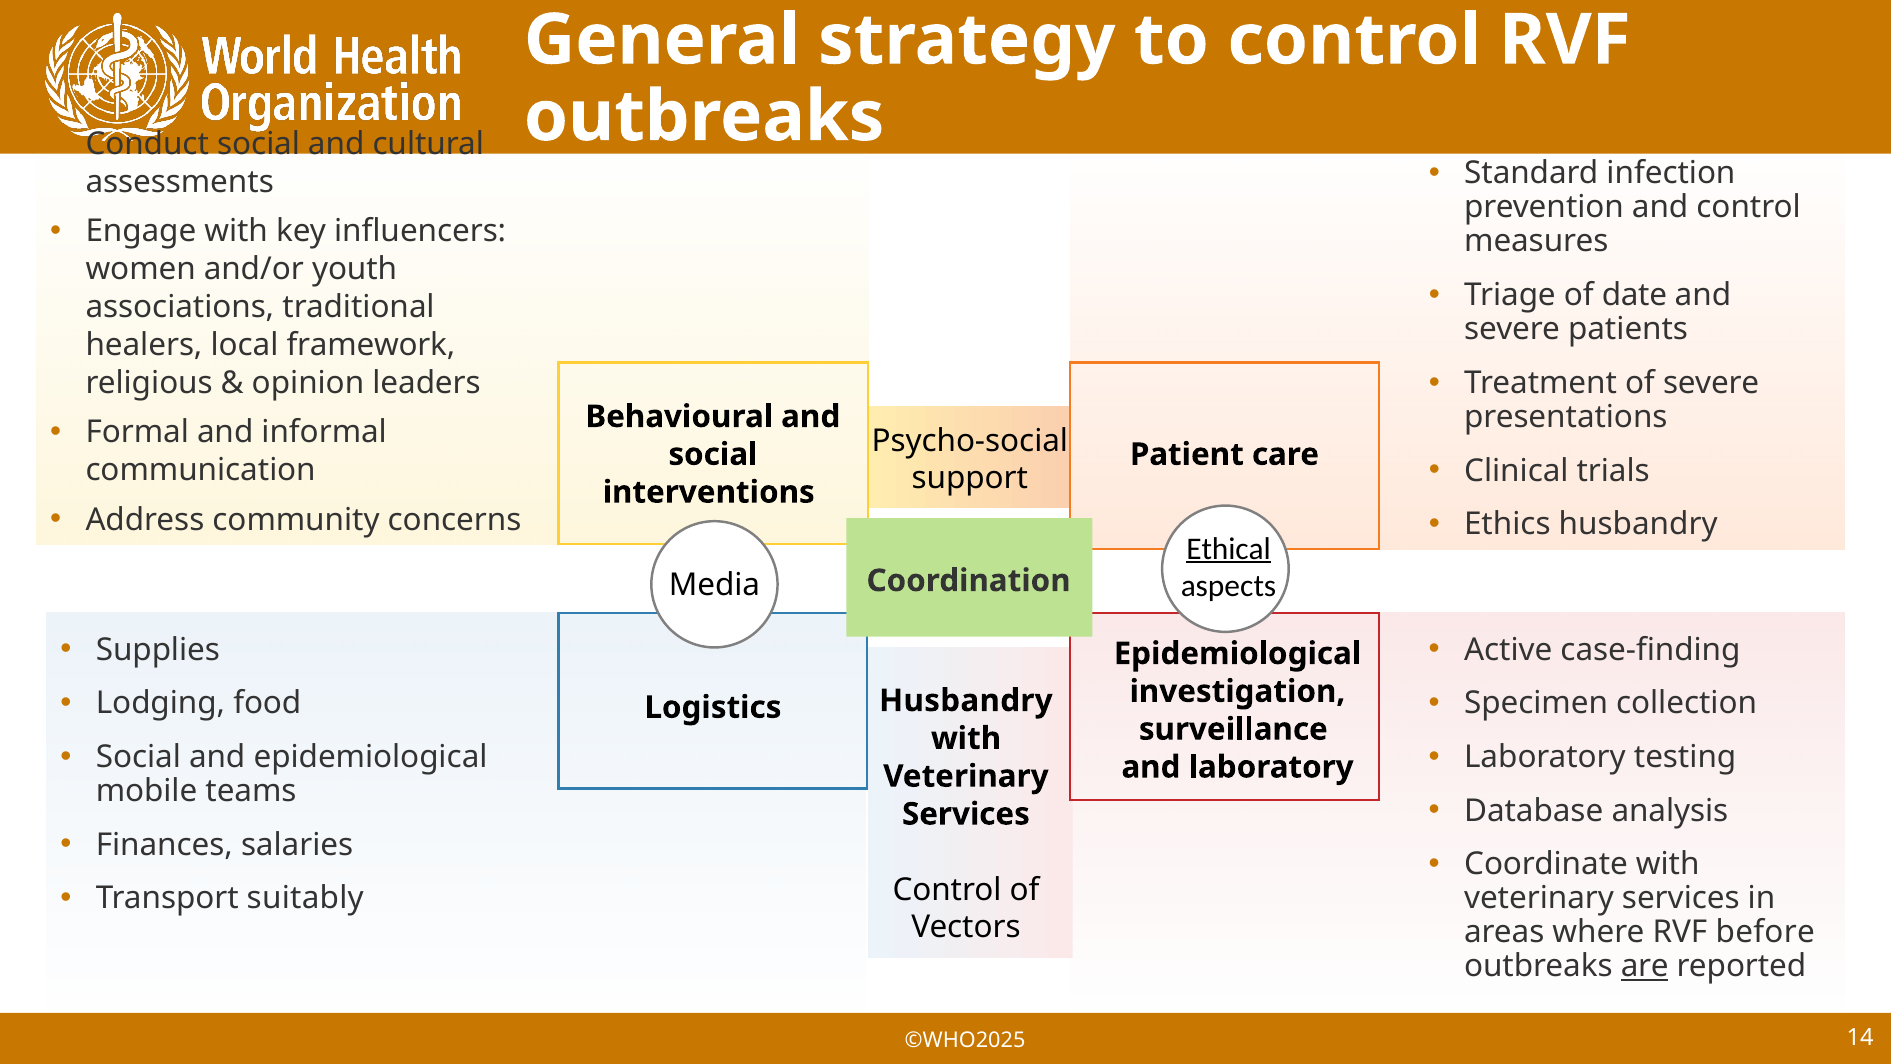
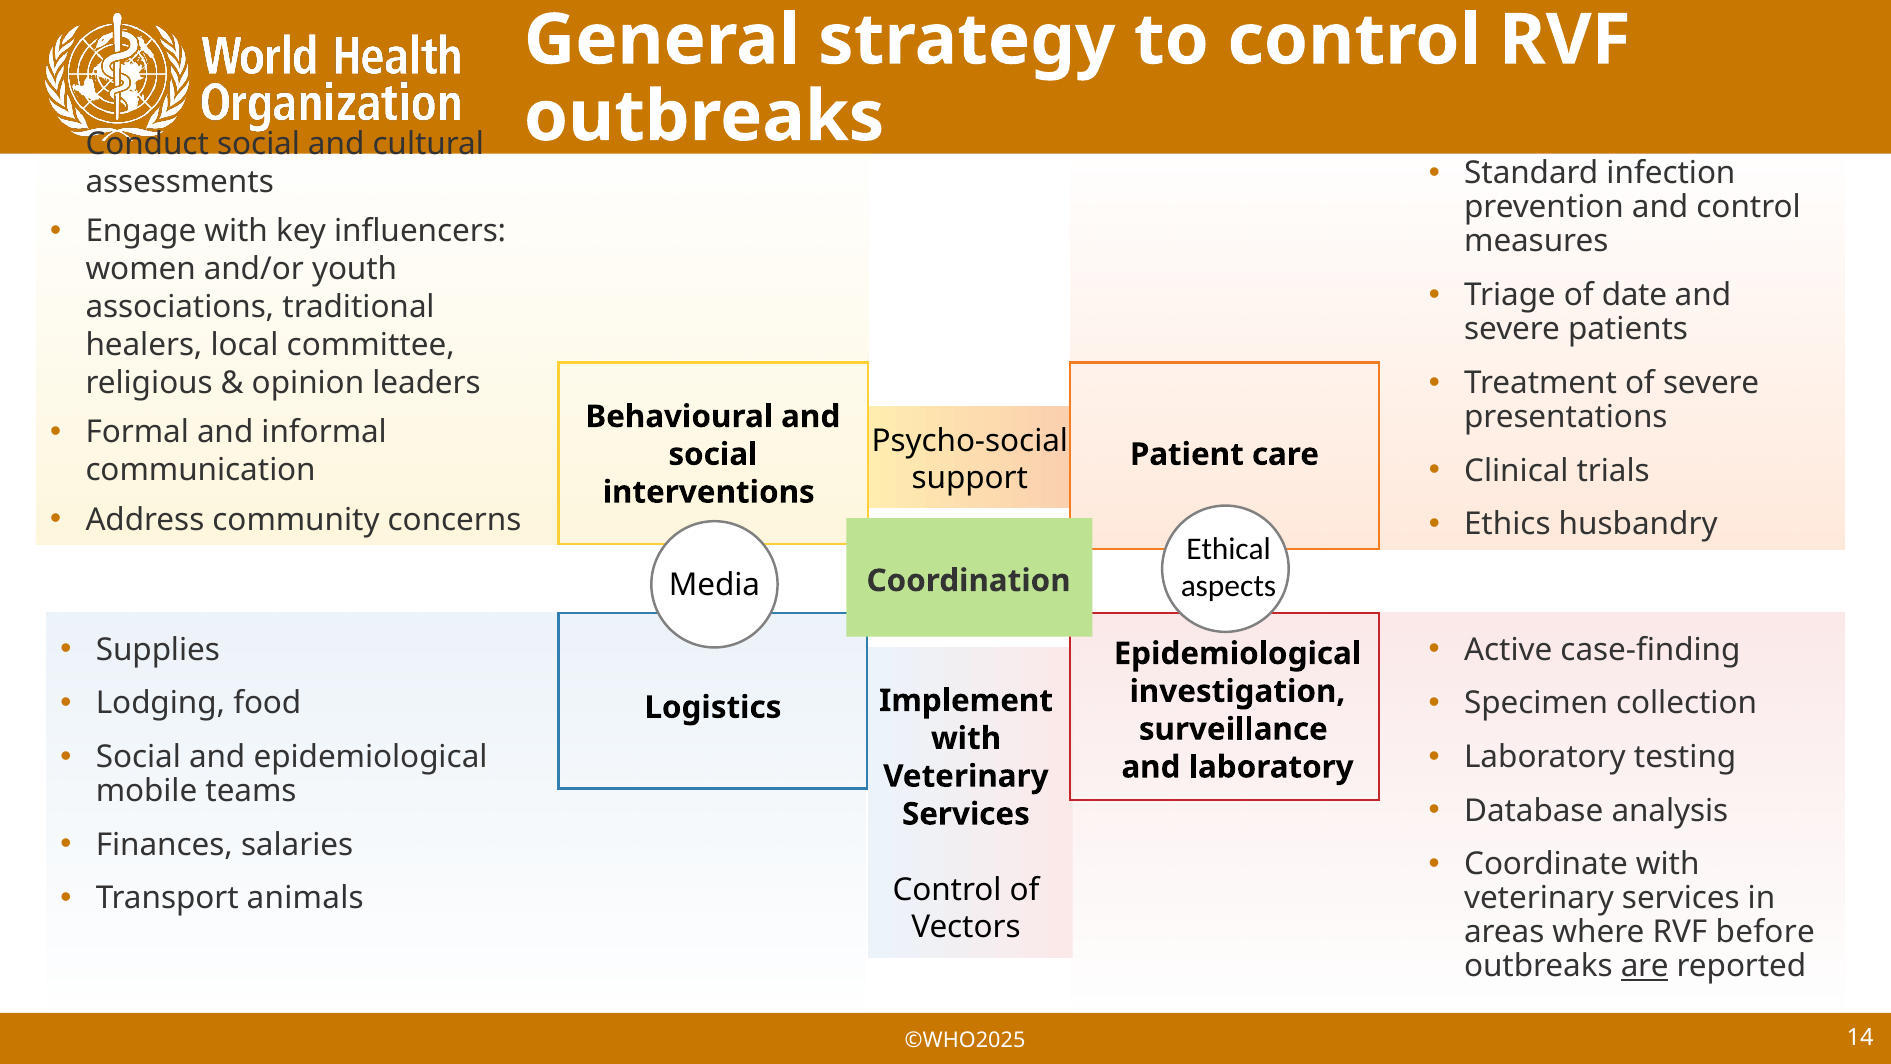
framework: framework -> committee
Ethical underline: present -> none
Husbandry at (966, 701): Husbandry -> Implement
suitably: suitably -> animals
